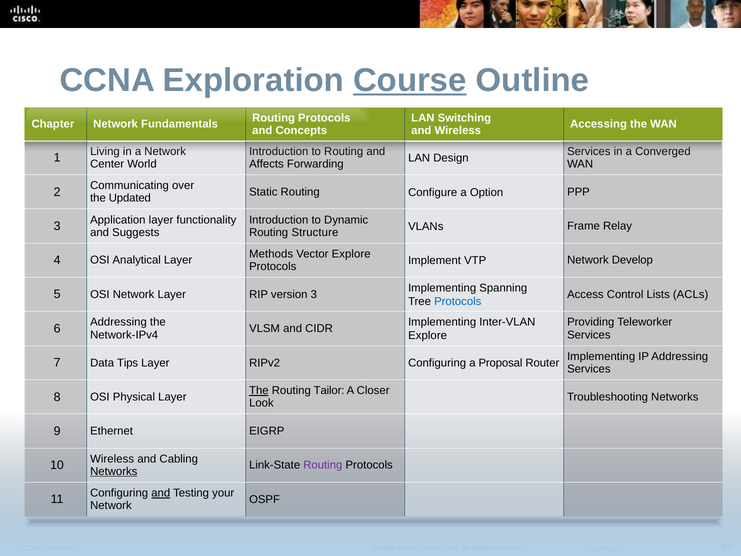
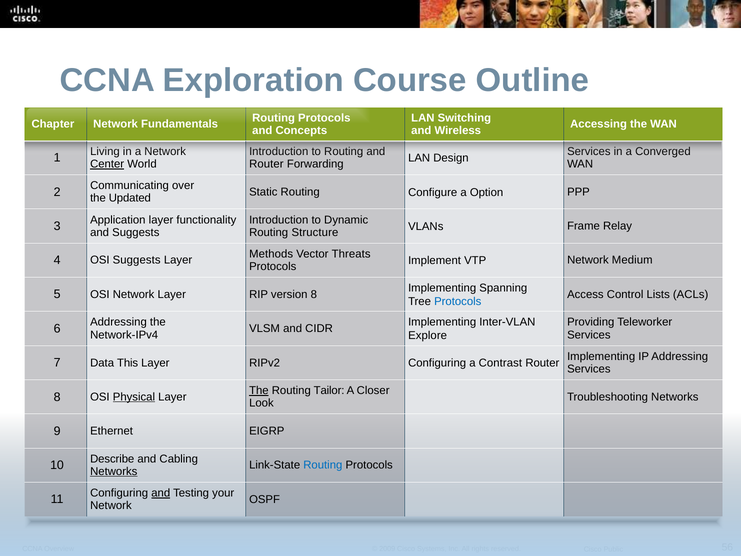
Course underline: present -> none
Center underline: none -> present
Affects at (266, 164): Affects -> Router
Vector Explore: Explore -> Threats
OSI Analytical: Analytical -> Suggests
Develop: Develop -> Medium
version 3: 3 -> 8
Tips: Tips -> This
Proposal: Proposal -> Contrast
Physical underline: none -> present
Wireless at (112, 459): Wireless -> Describe
Routing at (323, 465) colour: purple -> blue
